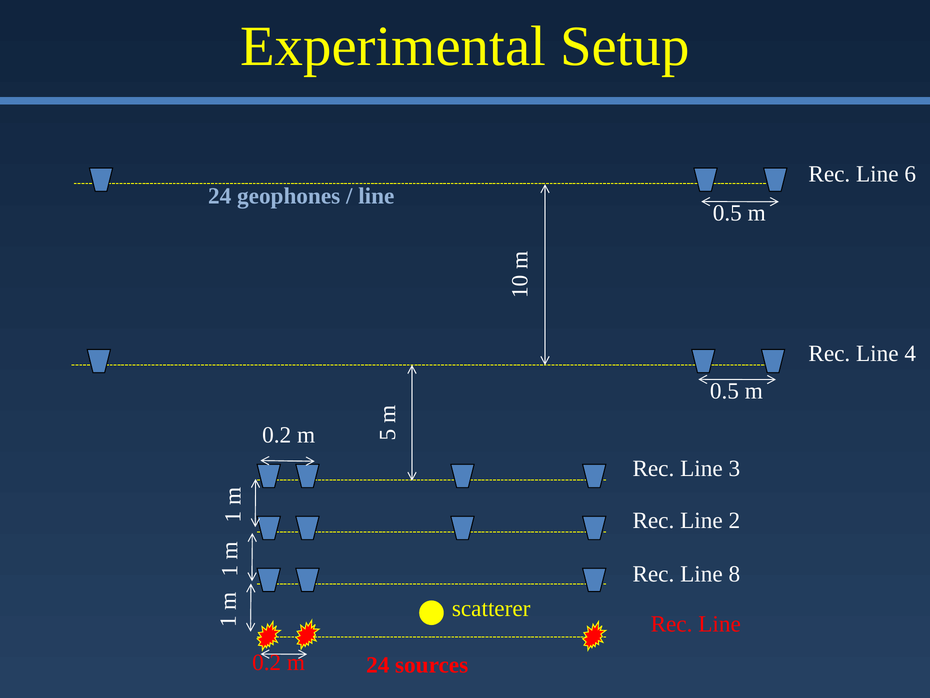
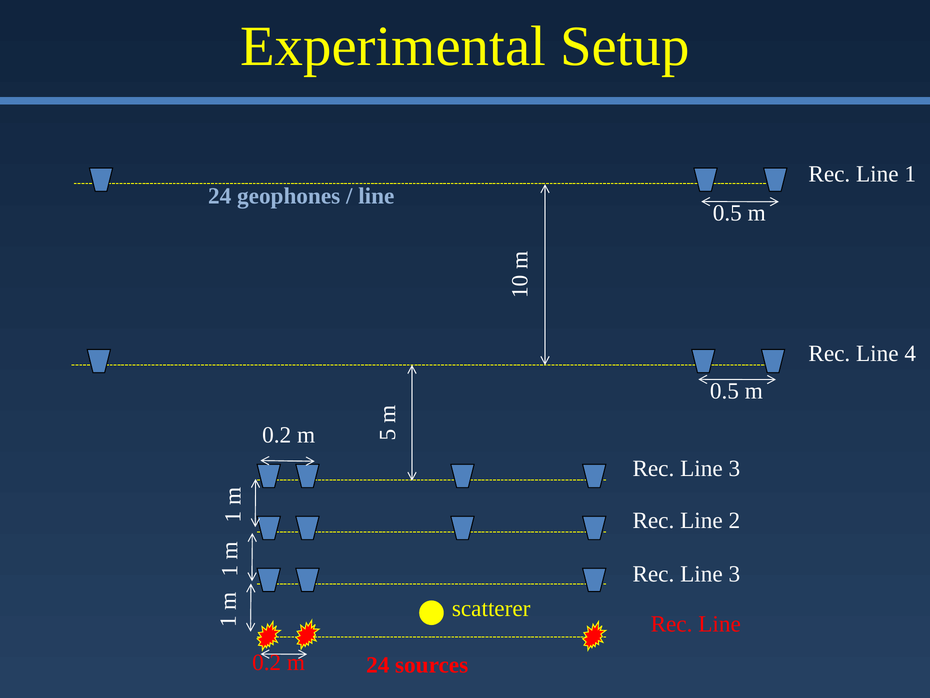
Line 6: 6 -> 1
8 at (734, 574): 8 -> 3
